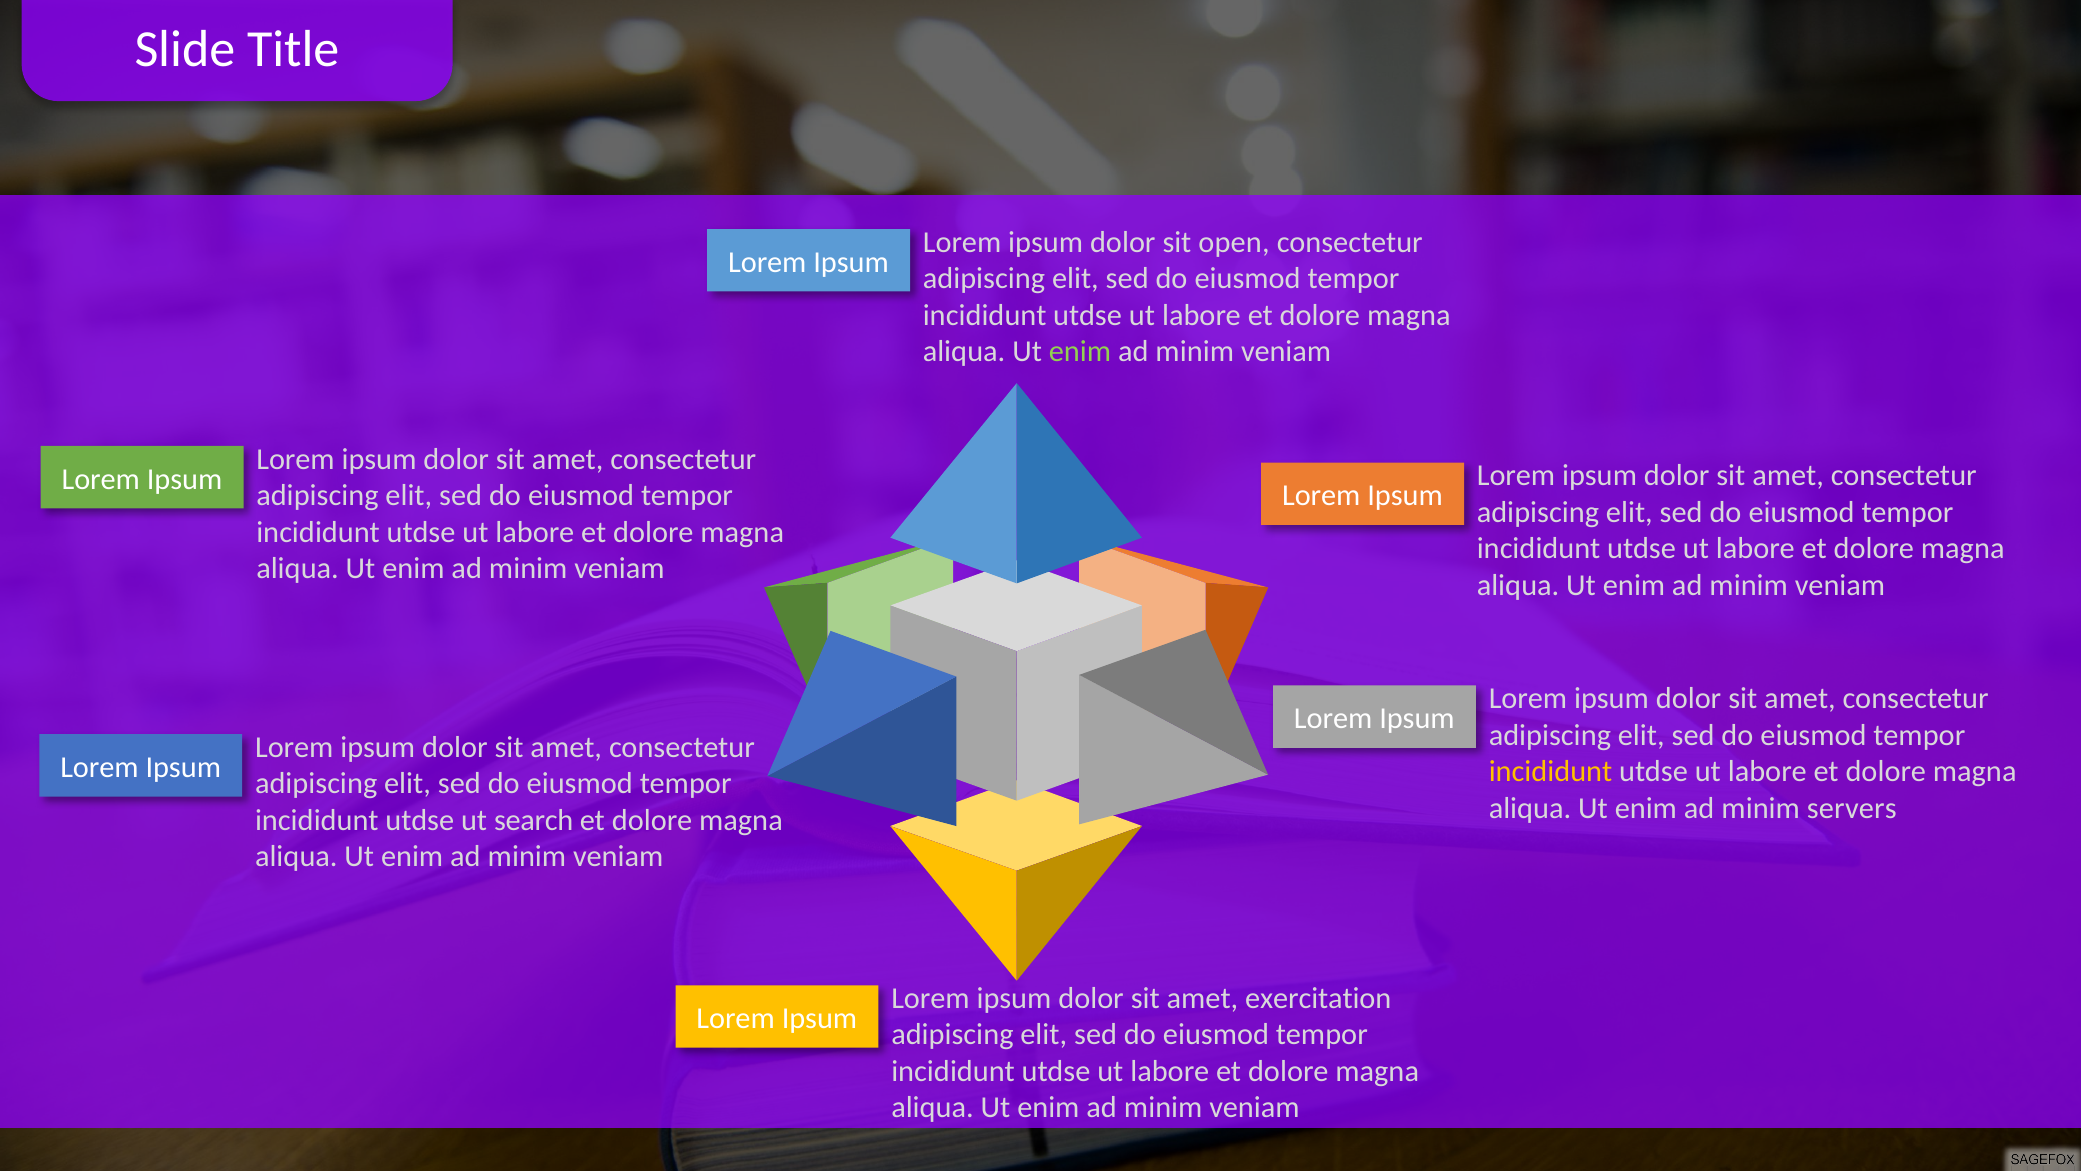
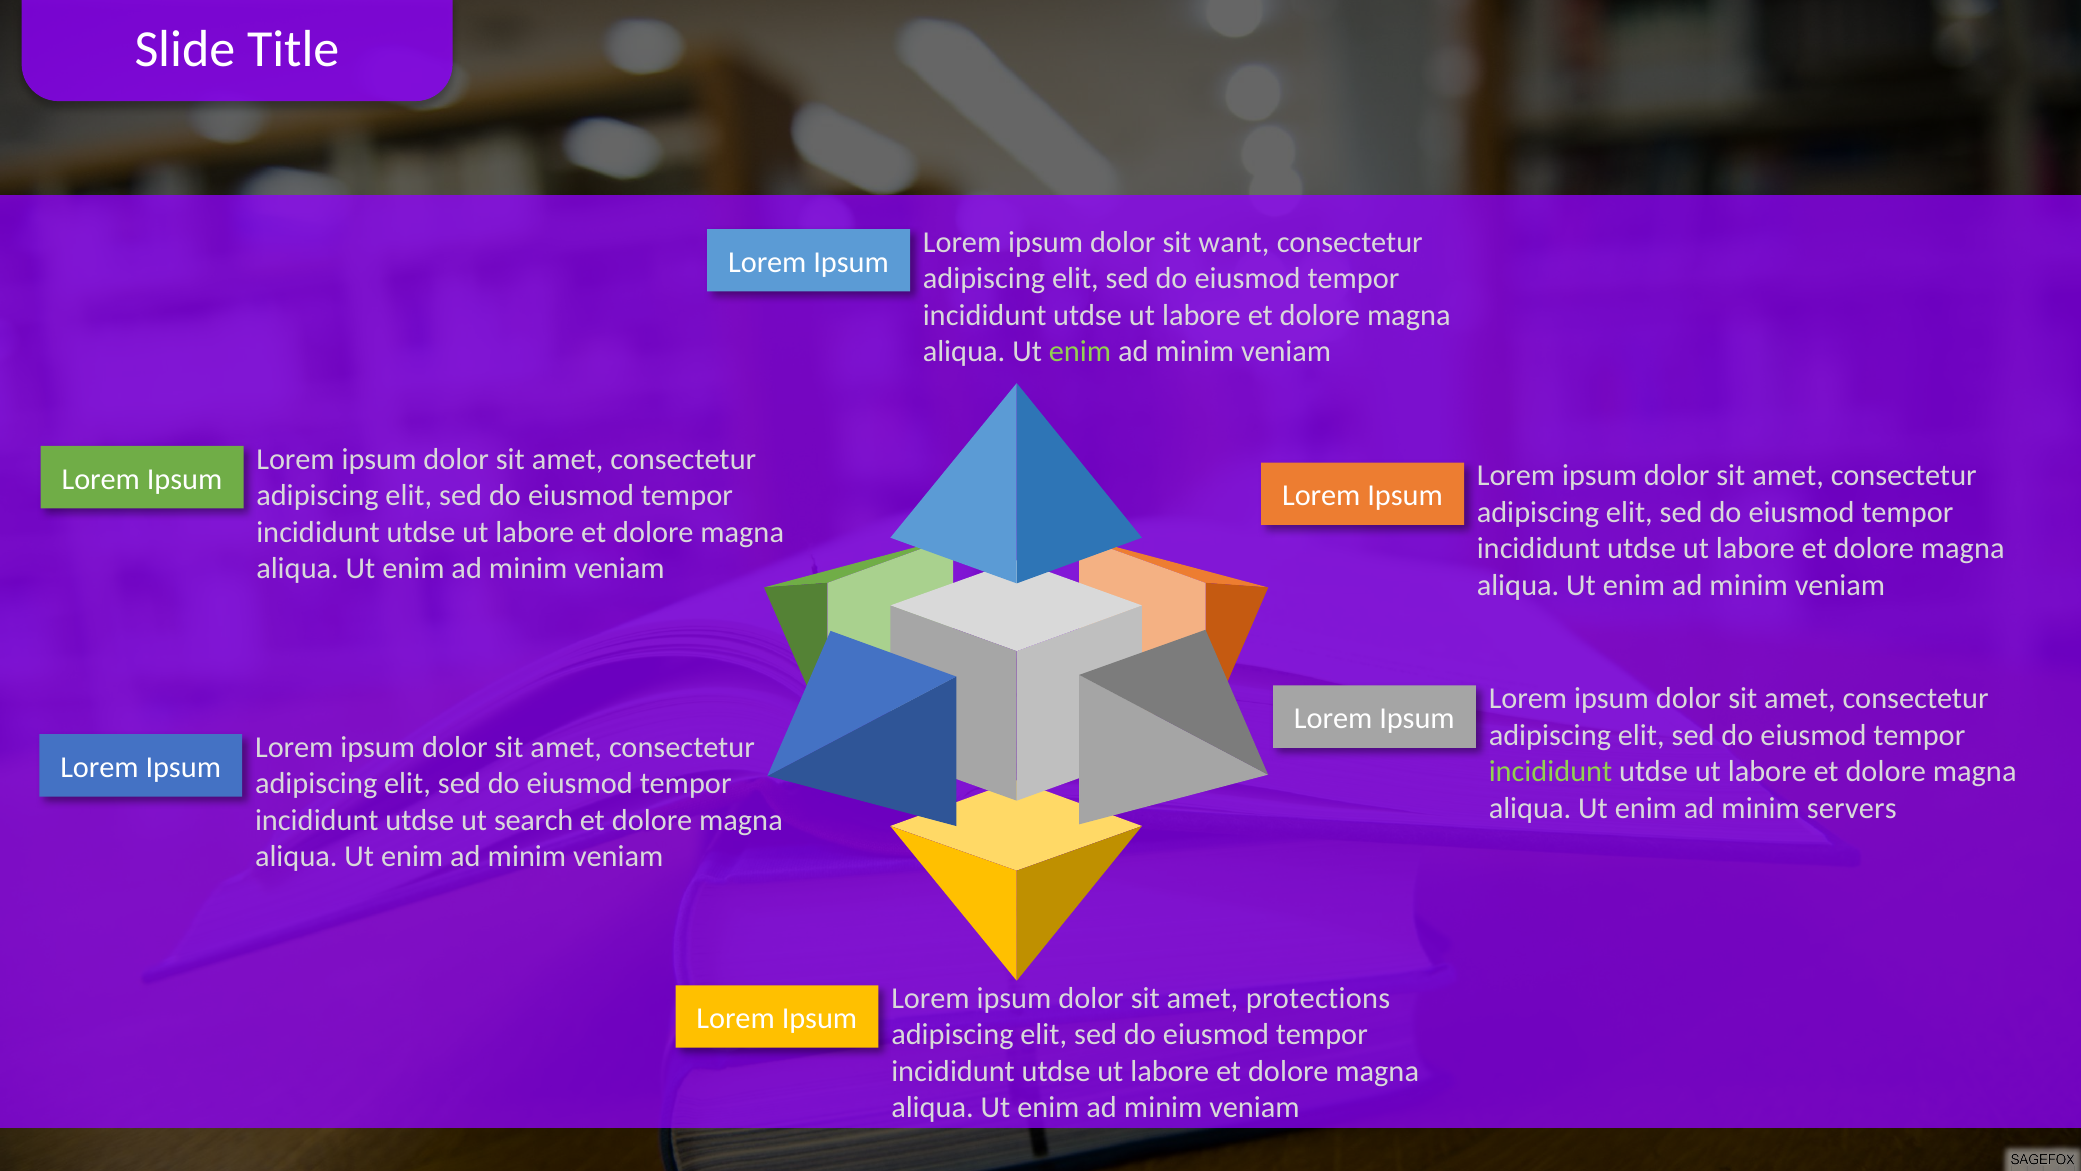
open: open -> want
incididunt at (1551, 771) colour: yellow -> light green
exercitation: exercitation -> protections
